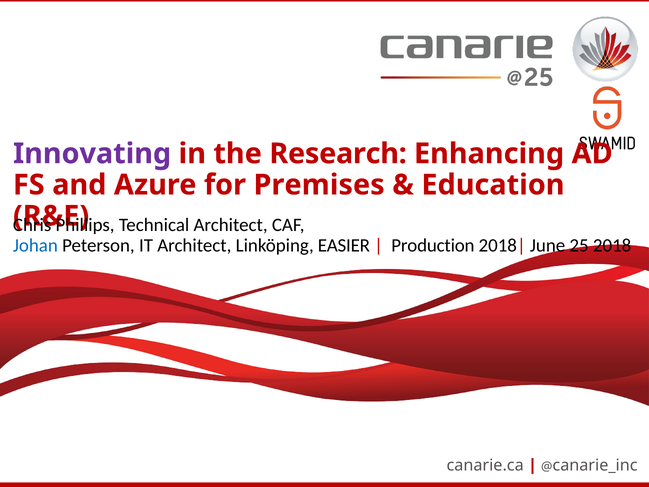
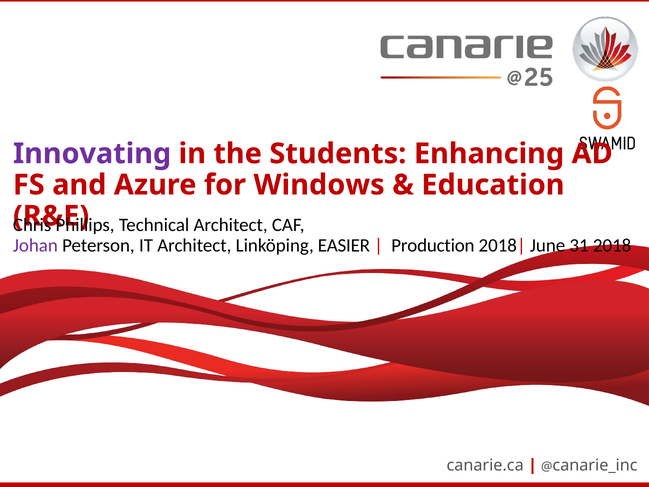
Research: Research -> Students
Premises: Premises -> Windows
Johan colour: blue -> purple
25: 25 -> 31
